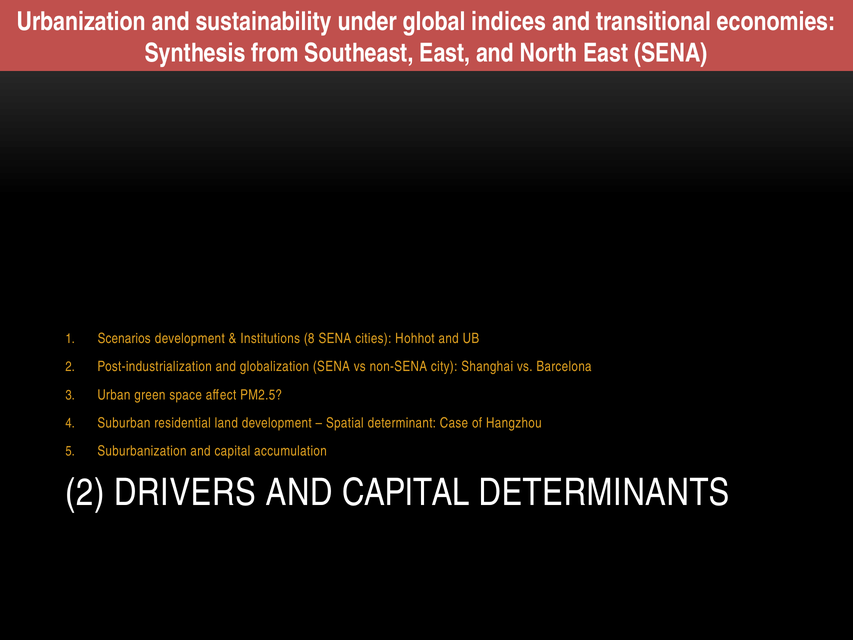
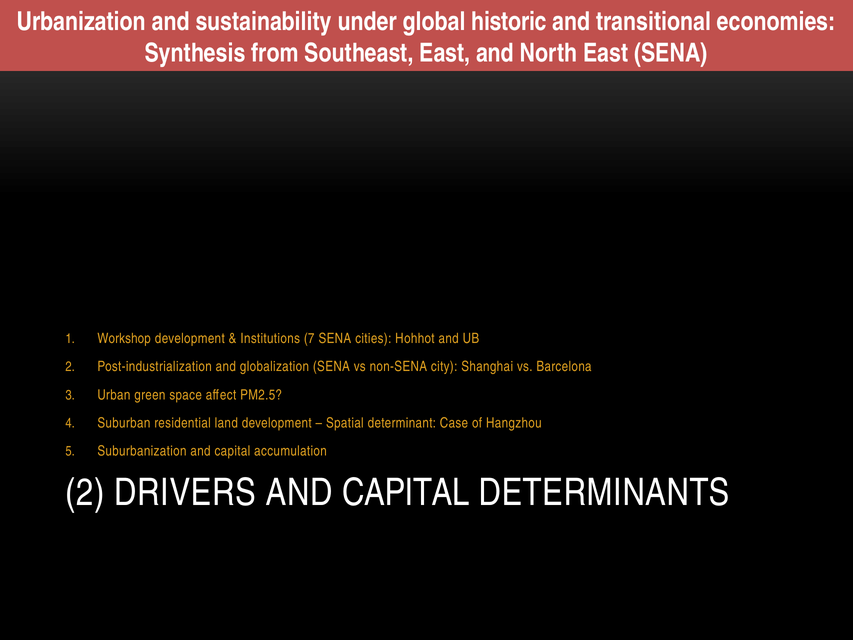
indices: indices -> historic
Scenarios: Scenarios -> Workshop
8: 8 -> 7
